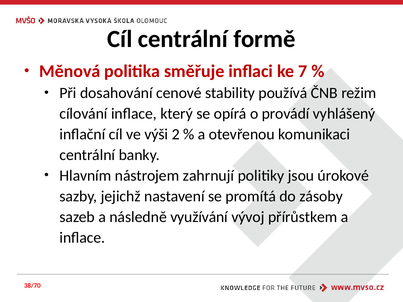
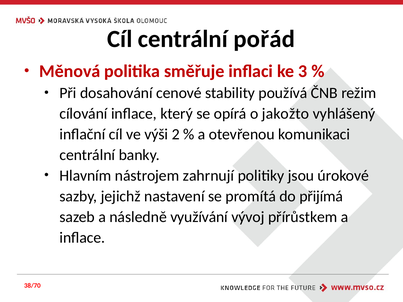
formě: formě -> pořád
7: 7 -> 3
provádí: provádí -> jakožto
zásoby: zásoby -> přijímá
